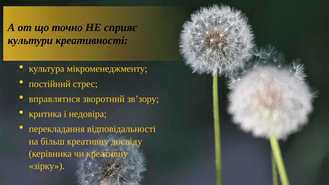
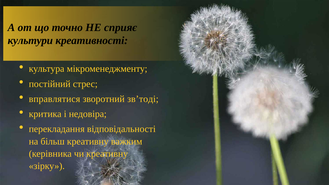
зв’зору: зв’зору -> зв’тоді
досвіду: досвіду -> важким
